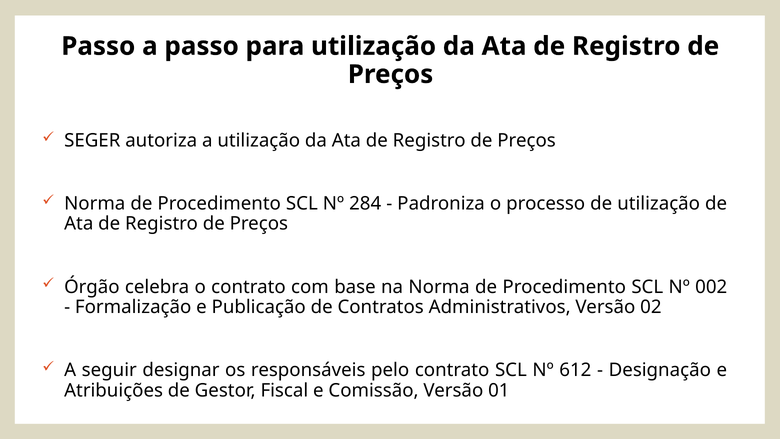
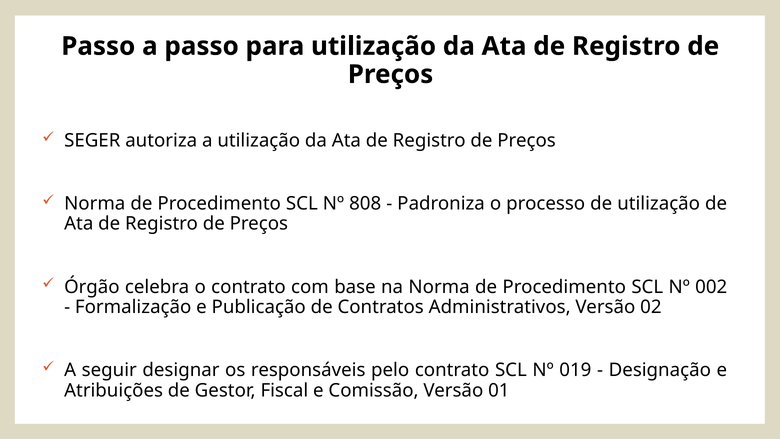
284: 284 -> 808
612: 612 -> 019
